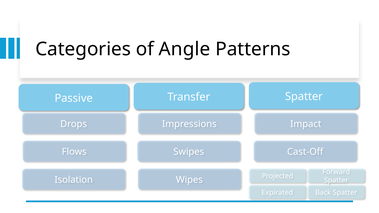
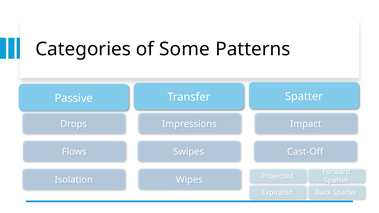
Angle: Angle -> Some
